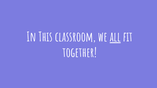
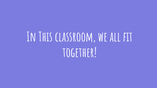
all underline: present -> none
